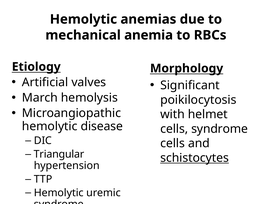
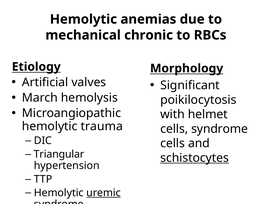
anemia: anemia -> chronic
disease: disease -> trauma
uremic underline: none -> present
